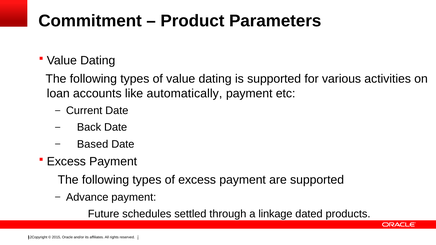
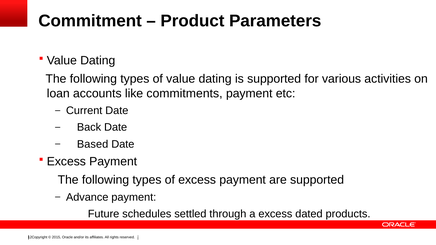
automatically: automatically -> commitments
a linkage: linkage -> excess
